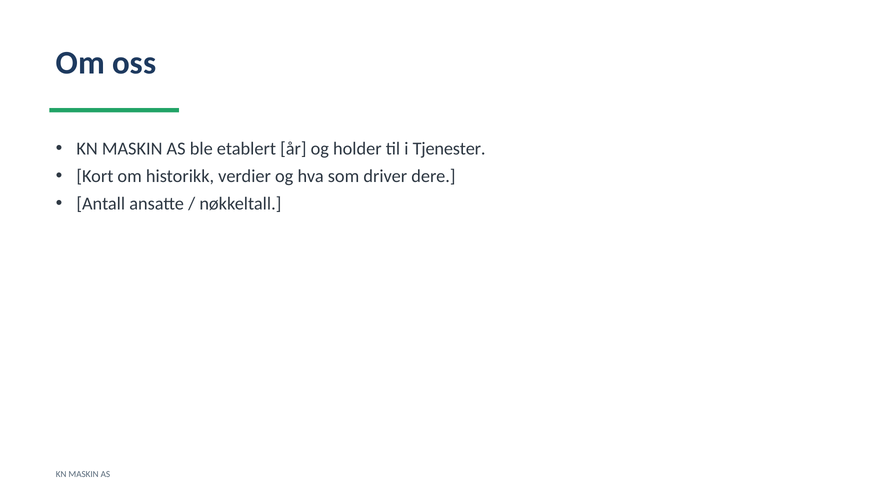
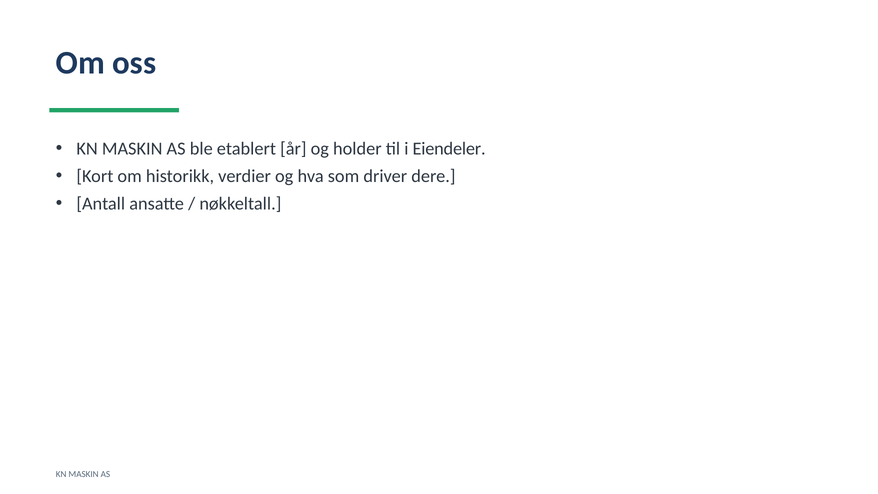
Tjenester: Tjenester -> Eiendeler
